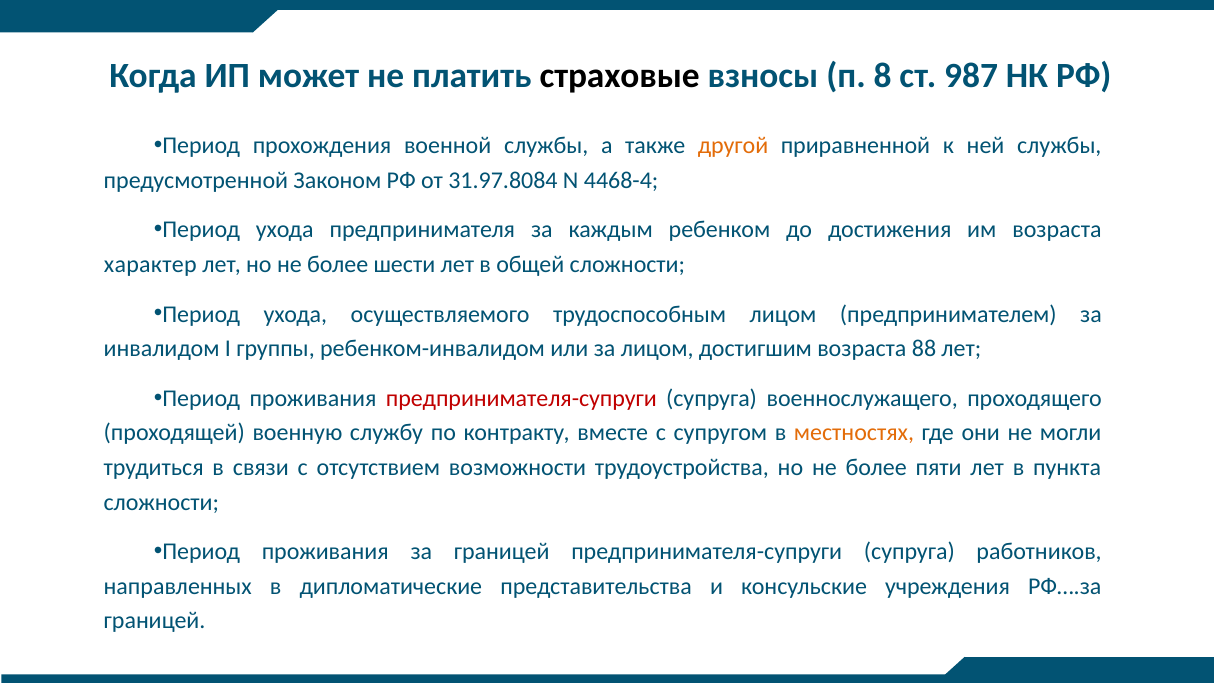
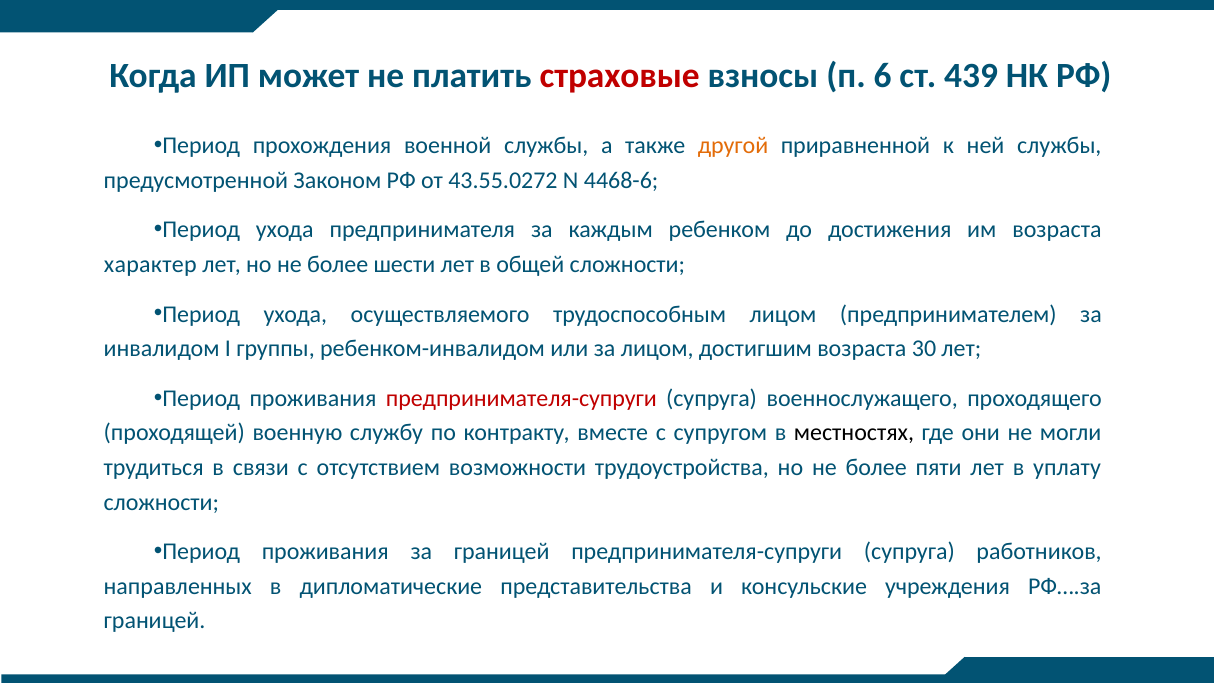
страховые colour: black -> red
8: 8 -> 6
987: 987 -> 439
31.97.8084: 31.97.8084 -> 43.55.0272
4468-4: 4468-4 -> 4468-6
88: 88 -> 30
местностях colour: orange -> black
пункта: пункта -> уплату
